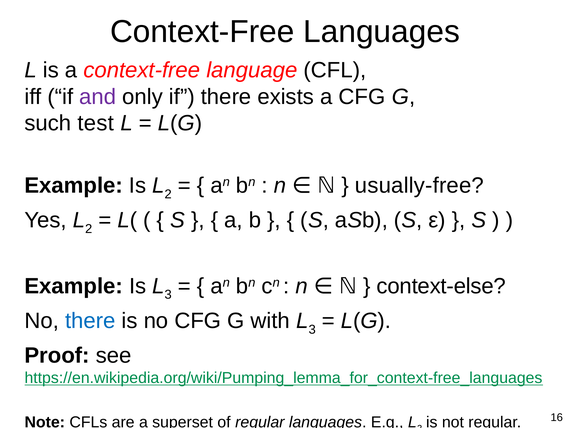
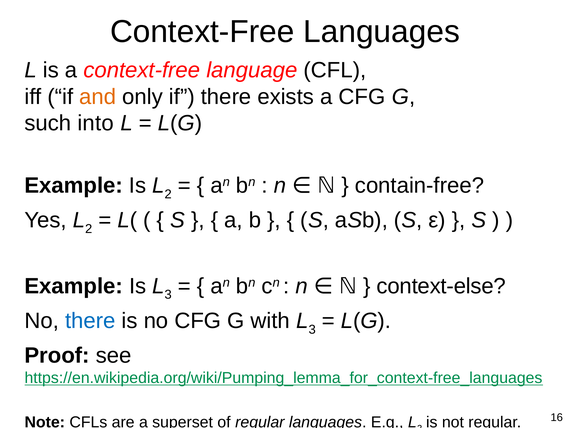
and colour: purple -> orange
test: test -> into
usually-free: usually-free -> contain-free
